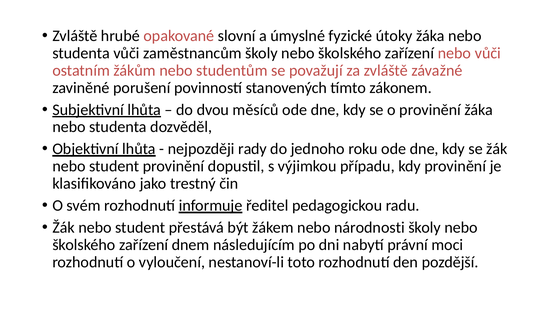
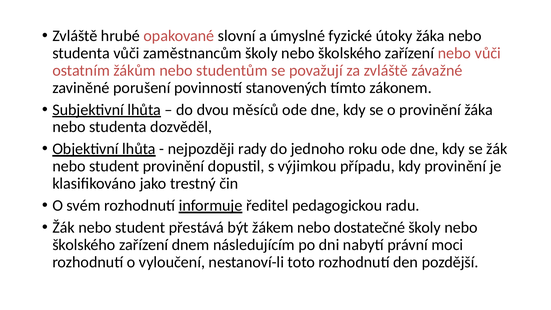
národnosti: národnosti -> dostatečné
